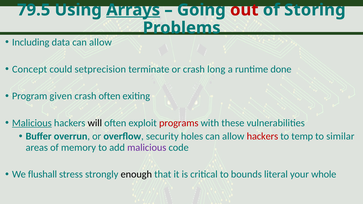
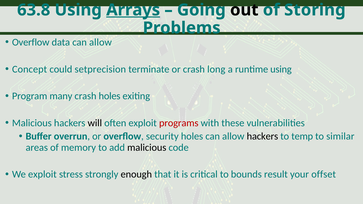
79.5: 79.5 -> 63.8
out colour: red -> black
Including at (31, 42): Including -> Overflow
runtime done: done -> using
given: given -> many
crash often: often -> holes
Malicious at (32, 123) underline: present -> none
hackers at (262, 136) colour: red -> black
malicious at (147, 148) colour: purple -> black
We flushall: flushall -> exploit
literal: literal -> result
whole: whole -> offset
